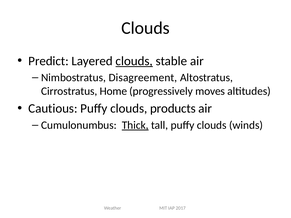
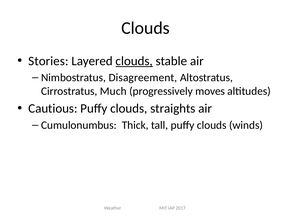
Predict: Predict -> Stories
Home: Home -> Much
products: products -> straights
Thick underline: present -> none
